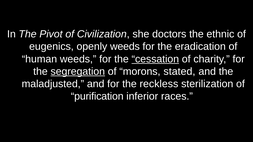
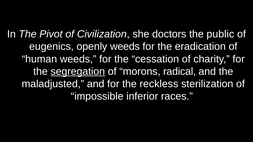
ethnic: ethnic -> public
cessation underline: present -> none
stated: stated -> radical
purification: purification -> impossible
